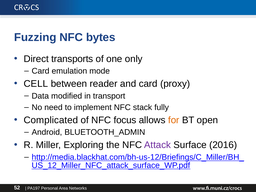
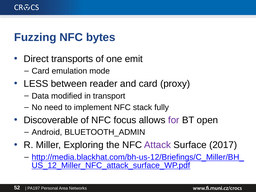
only: only -> emit
CELL: CELL -> LESS
Complicated: Complicated -> Discoverable
for colour: orange -> purple
2016: 2016 -> 2017
